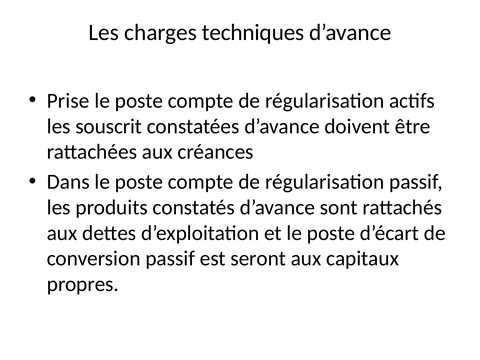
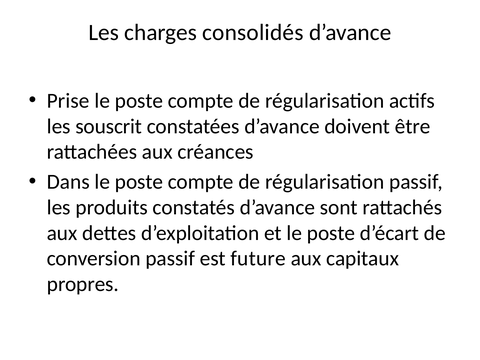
techniques: techniques -> consolidés
seront: seront -> future
